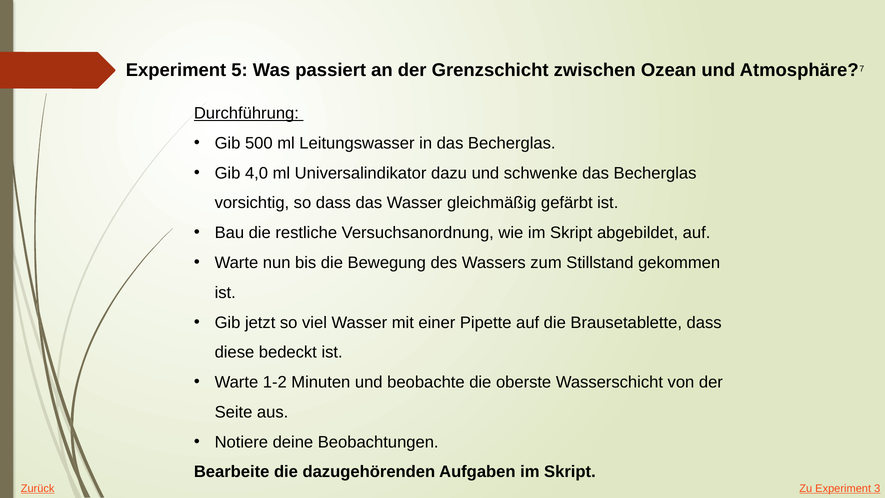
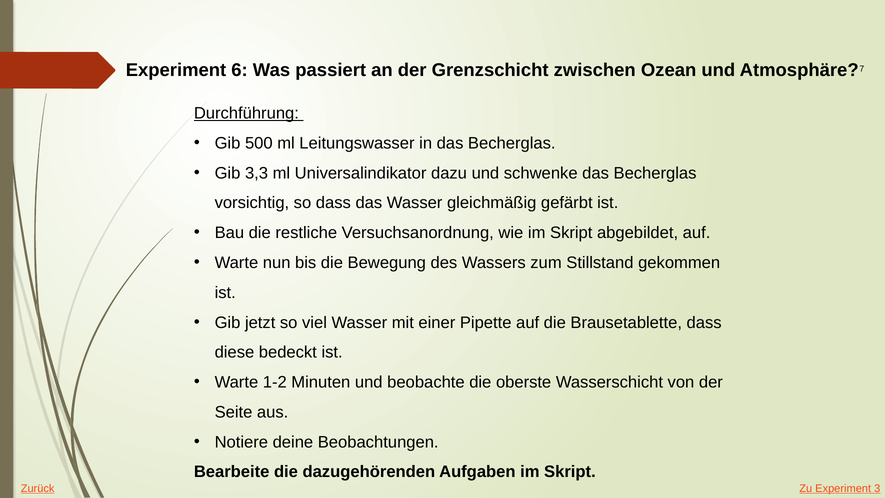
5: 5 -> 6
4,0: 4,0 -> 3,3
